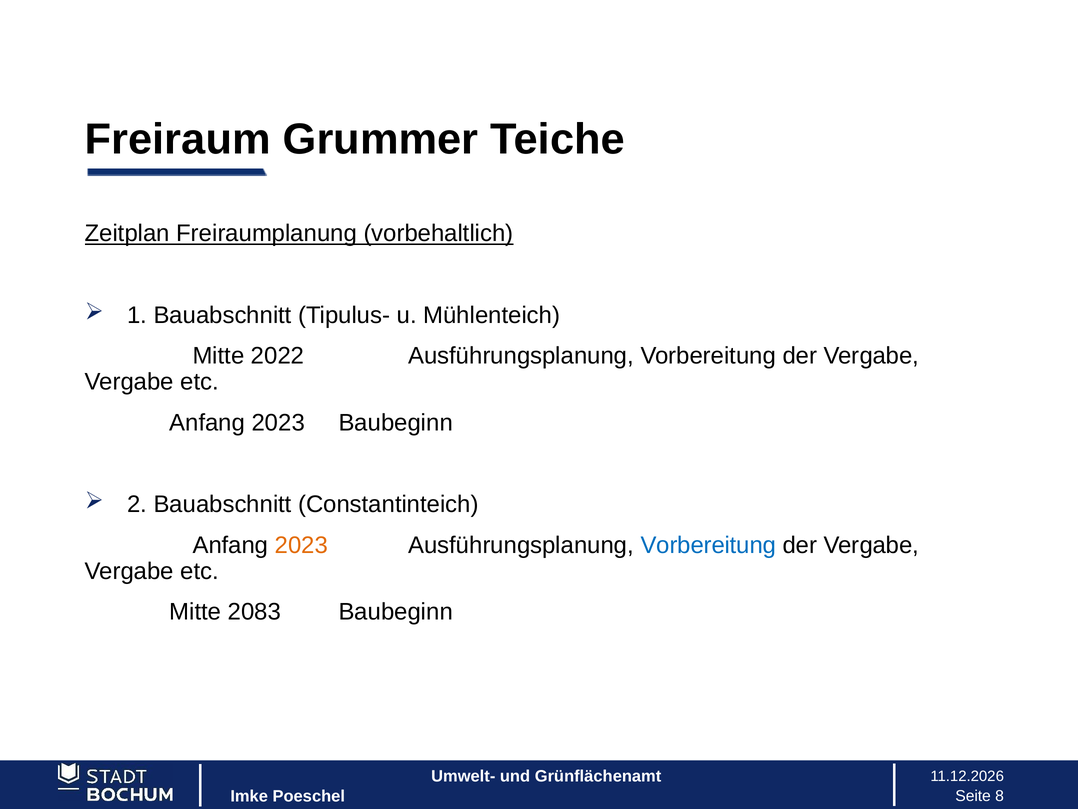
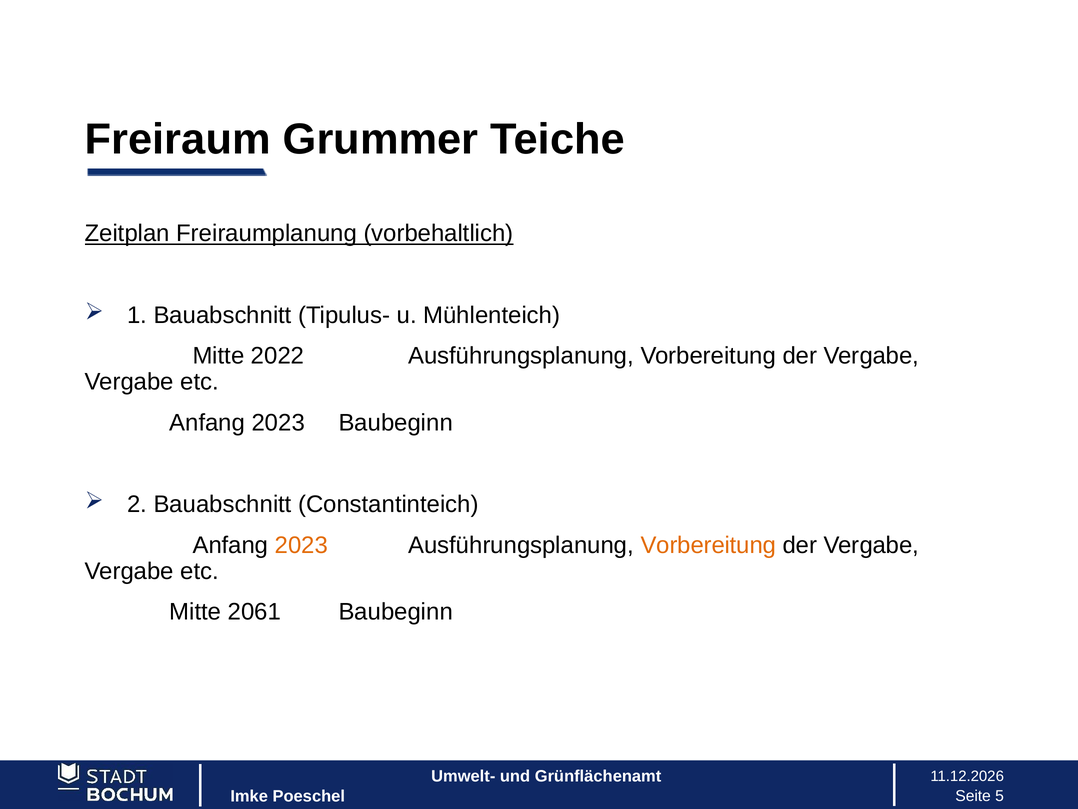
Vorbereitung at (708, 545) colour: blue -> orange
2083: 2083 -> 2061
8: 8 -> 5
